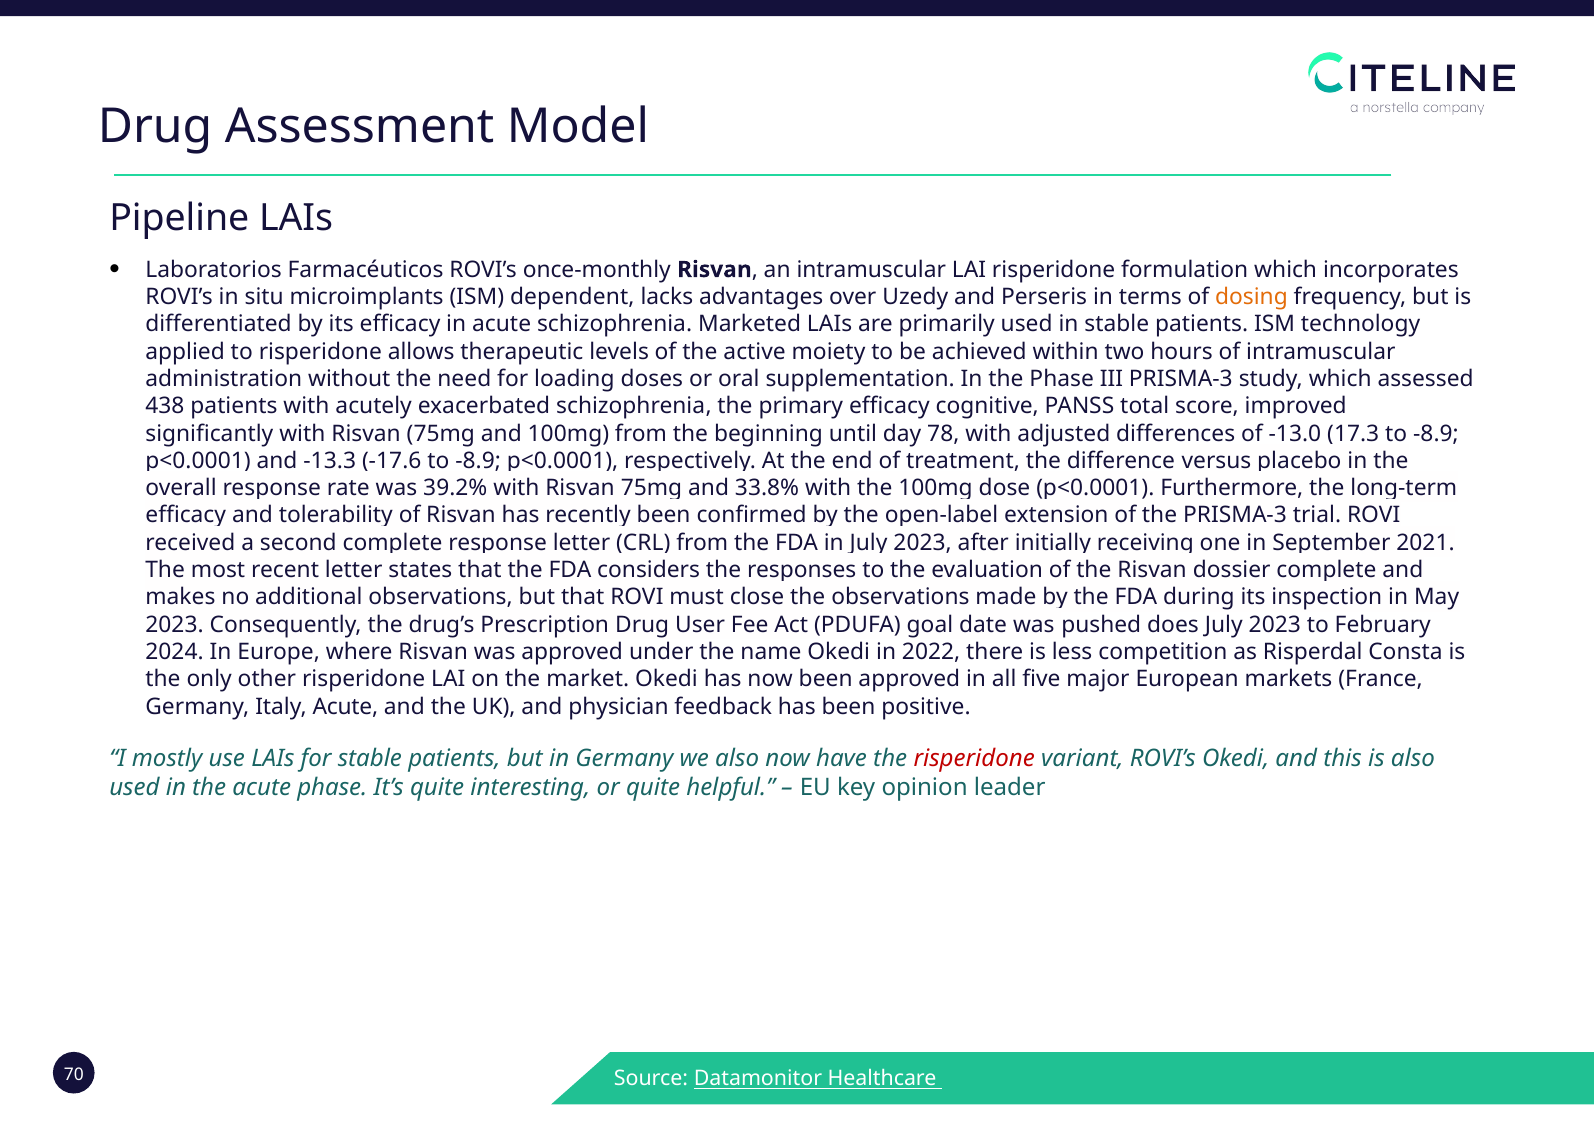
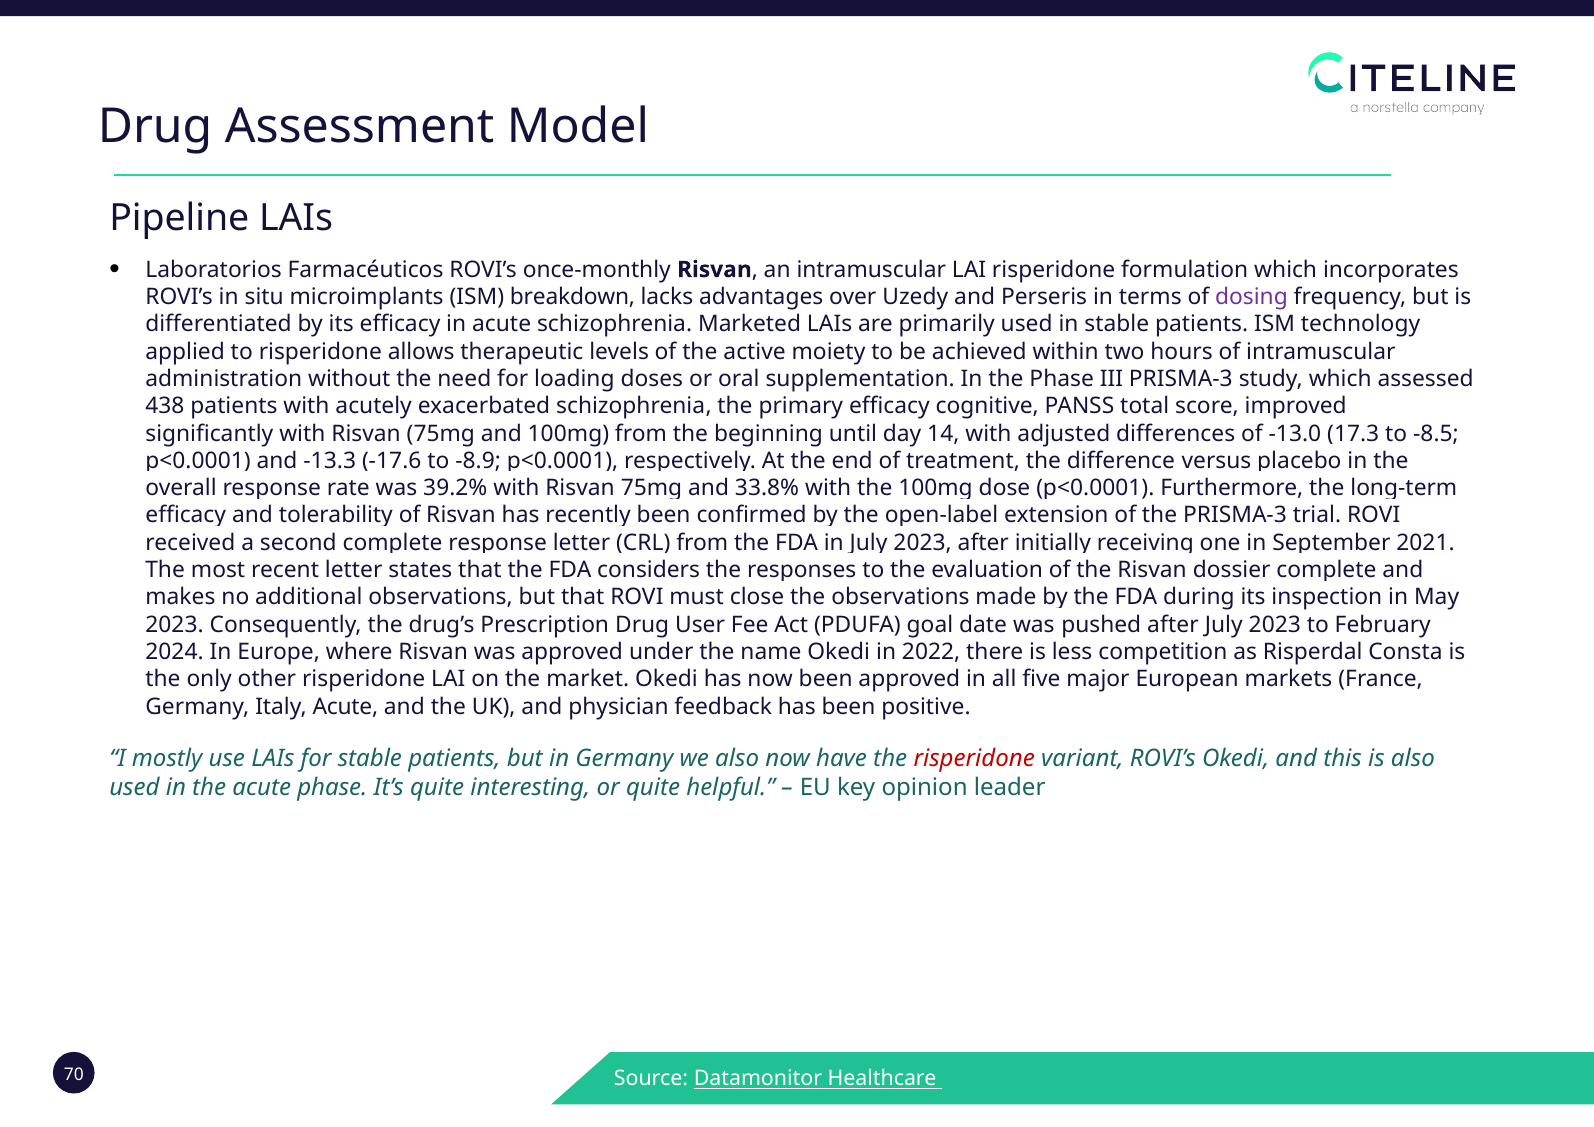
dependent: dependent -> breakdown
dosing colour: orange -> purple
78: 78 -> 14
-8.9 at (1436, 434): -8.9 -> -8.5
pushed does: does -> after
